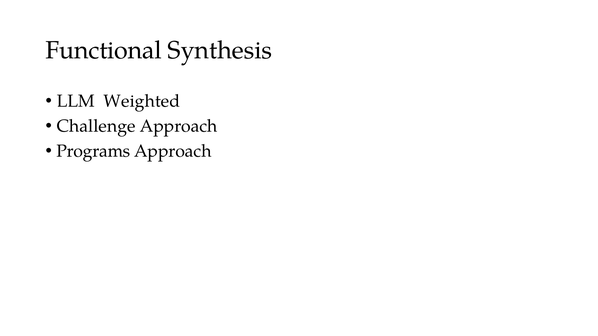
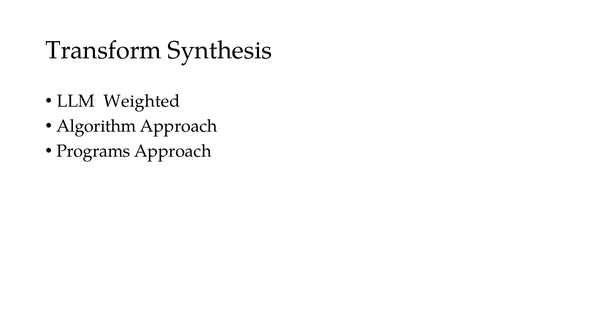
Functional: Functional -> Transform
Challenge: Challenge -> Algorithm
